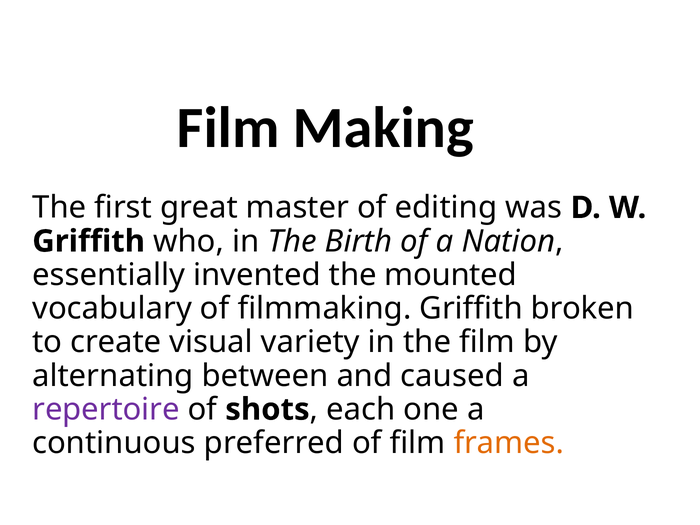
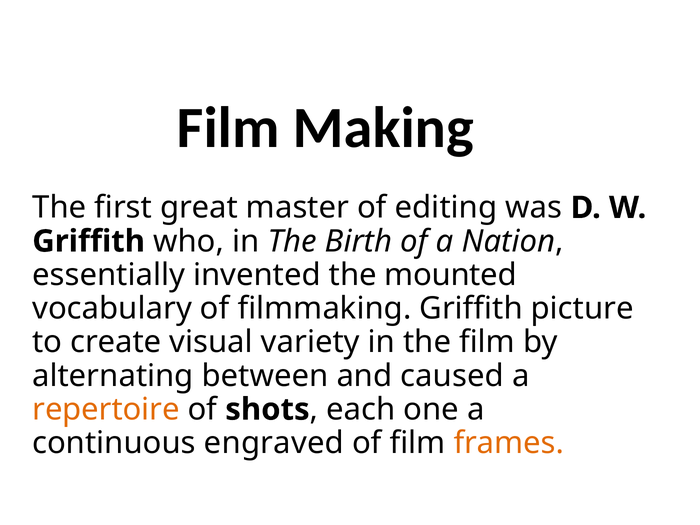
broken: broken -> picture
repertoire colour: purple -> orange
preferred: preferred -> engraved
